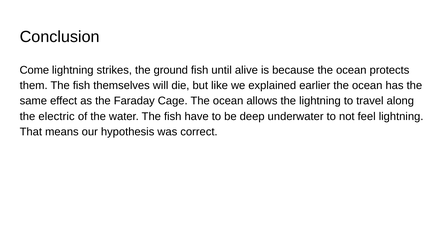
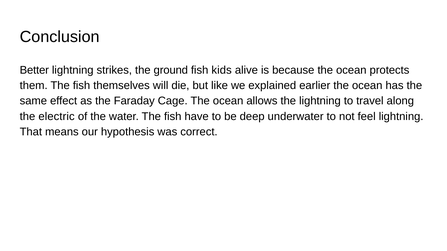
Come: Come -> Better
until: until -> kids
